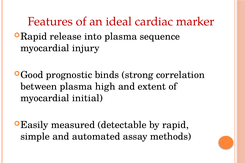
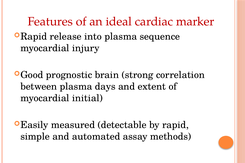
binds: binds -> brain
high: high -> days
